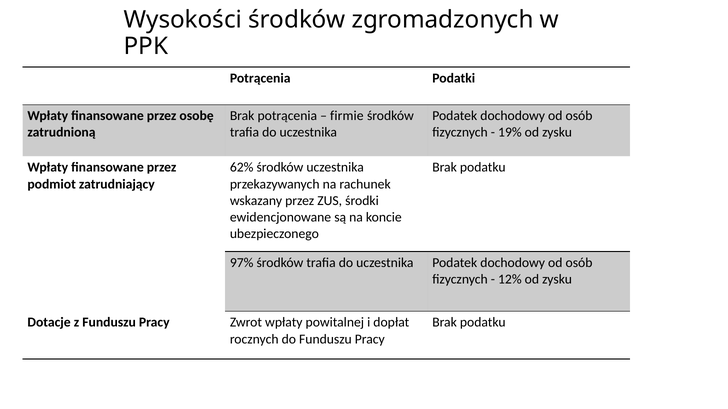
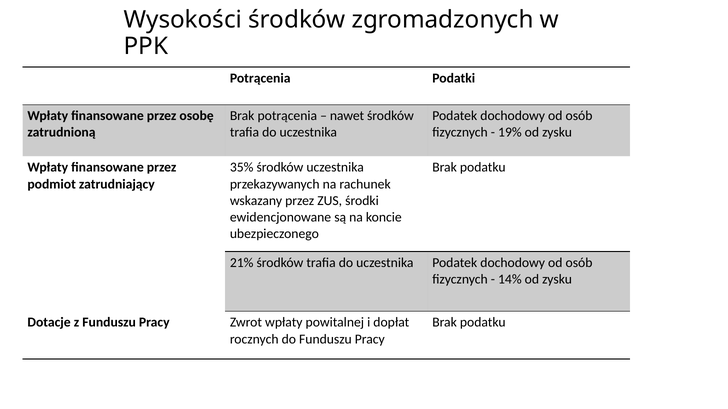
firmie: firmie -> nawet
62%: 62% -> 35%
97%: 97% -> 21%
12%: 12% -> 14%
